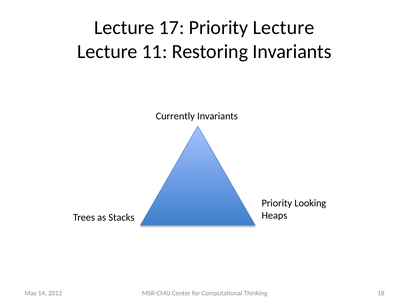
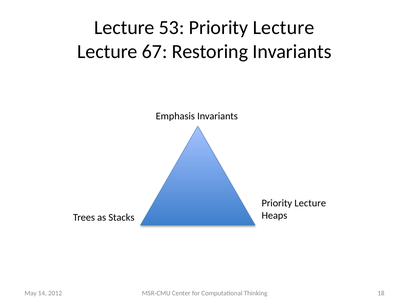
17: 17 -> 53
11: 11 -> 67
Currently: Currently -> Emphasis
Looking at (310, 203): Looking -> Lecture
